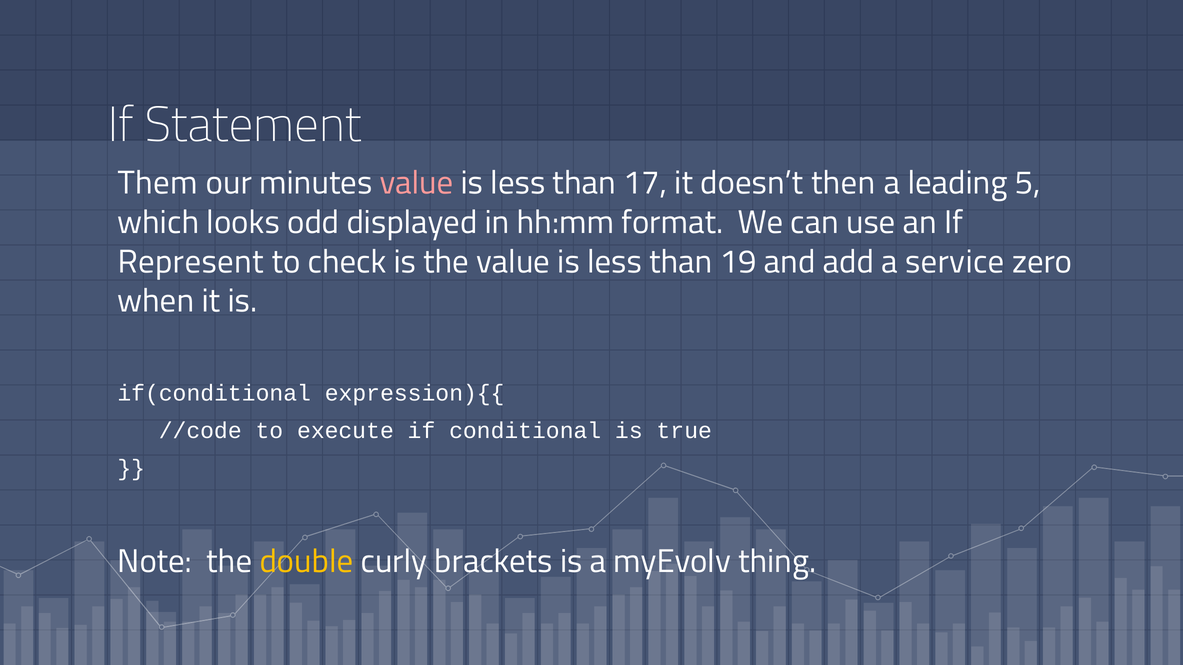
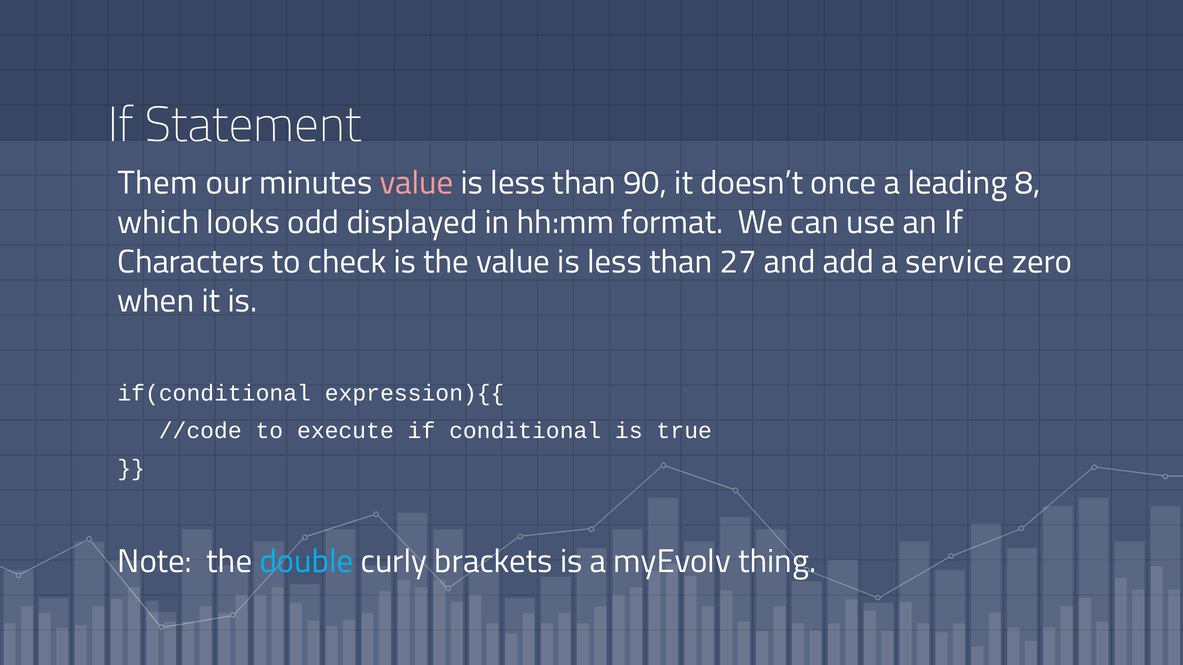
17: 17 -> 90
then: then -> once
5: 5 -> 8
Represent: Represent -> Characters
19: 19 -> 27
double colour: yellow -> light blue
